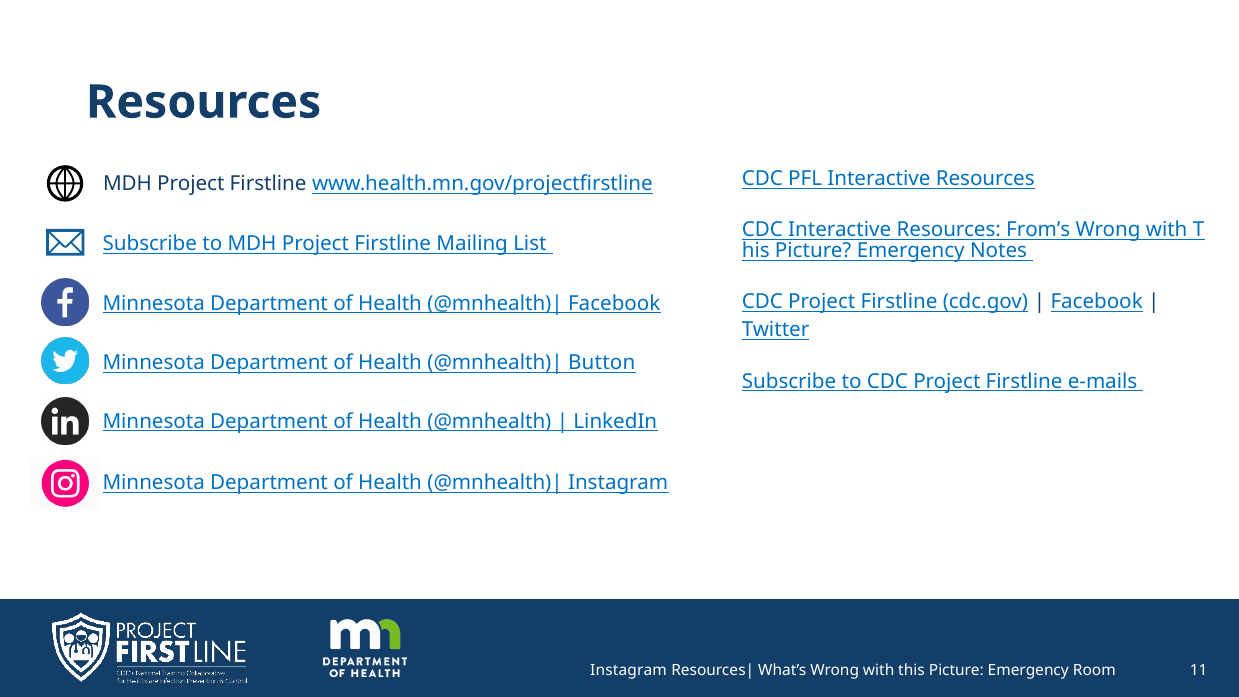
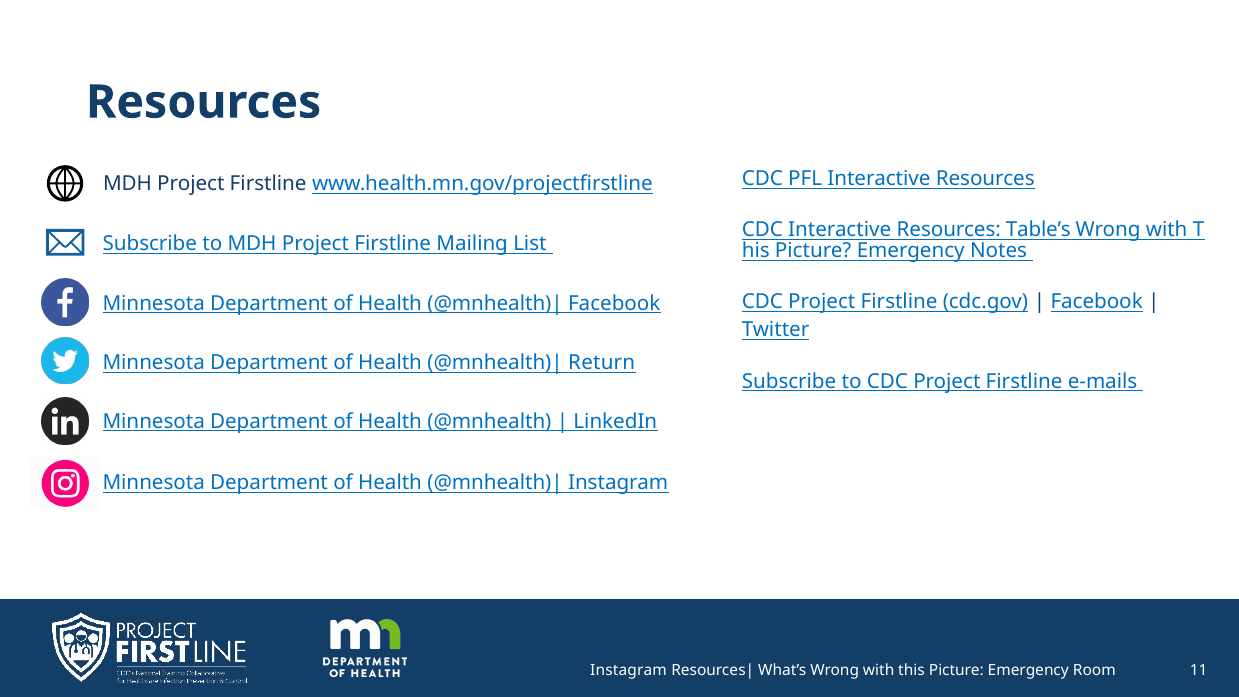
From’s: From’s -> Table’s
Button: Button -> Return
